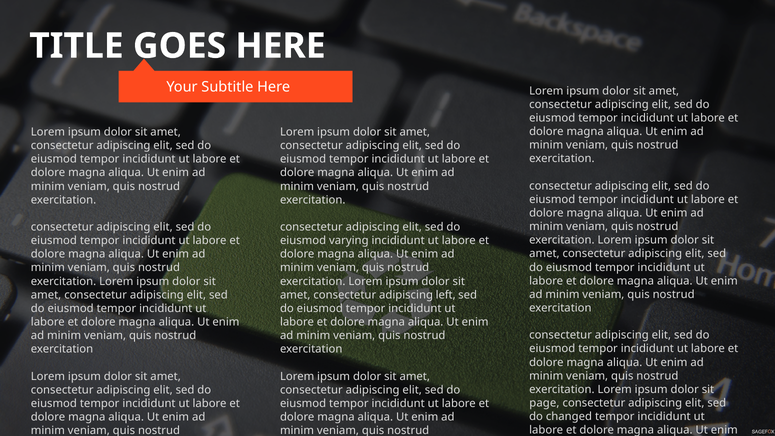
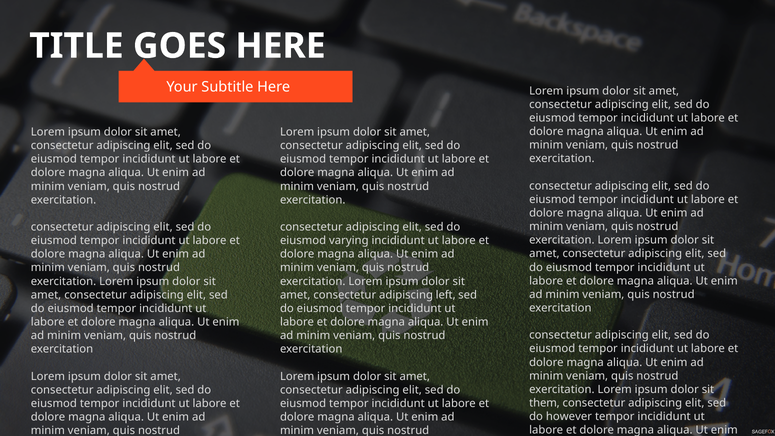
page: page -> them
changed: changed -> however
